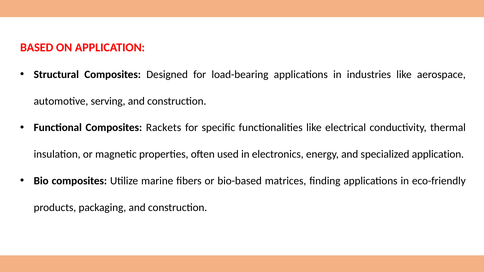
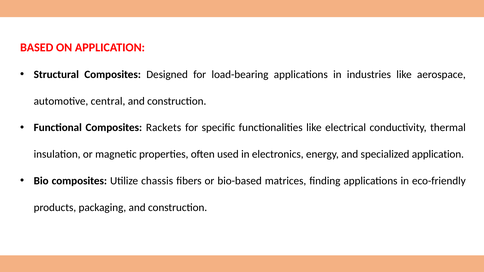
serving: serving -> central
marine: marine -> chassis
